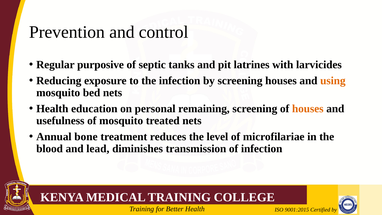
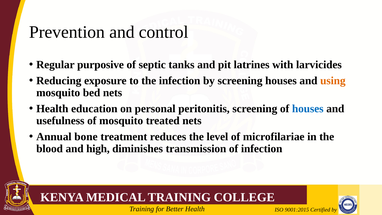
remaining: remaining -> peritonitis
houses at (308, 109) colour: orange -> blue
lead: lead -> high
